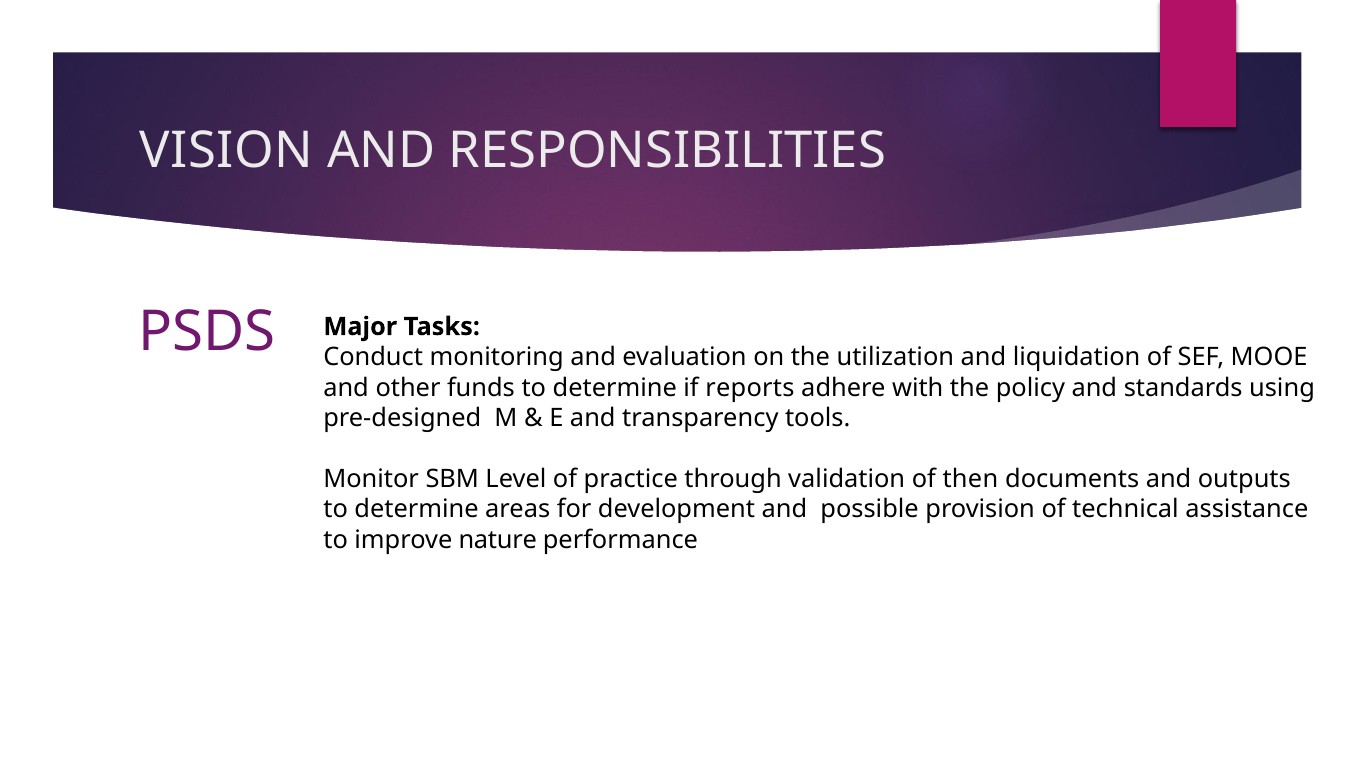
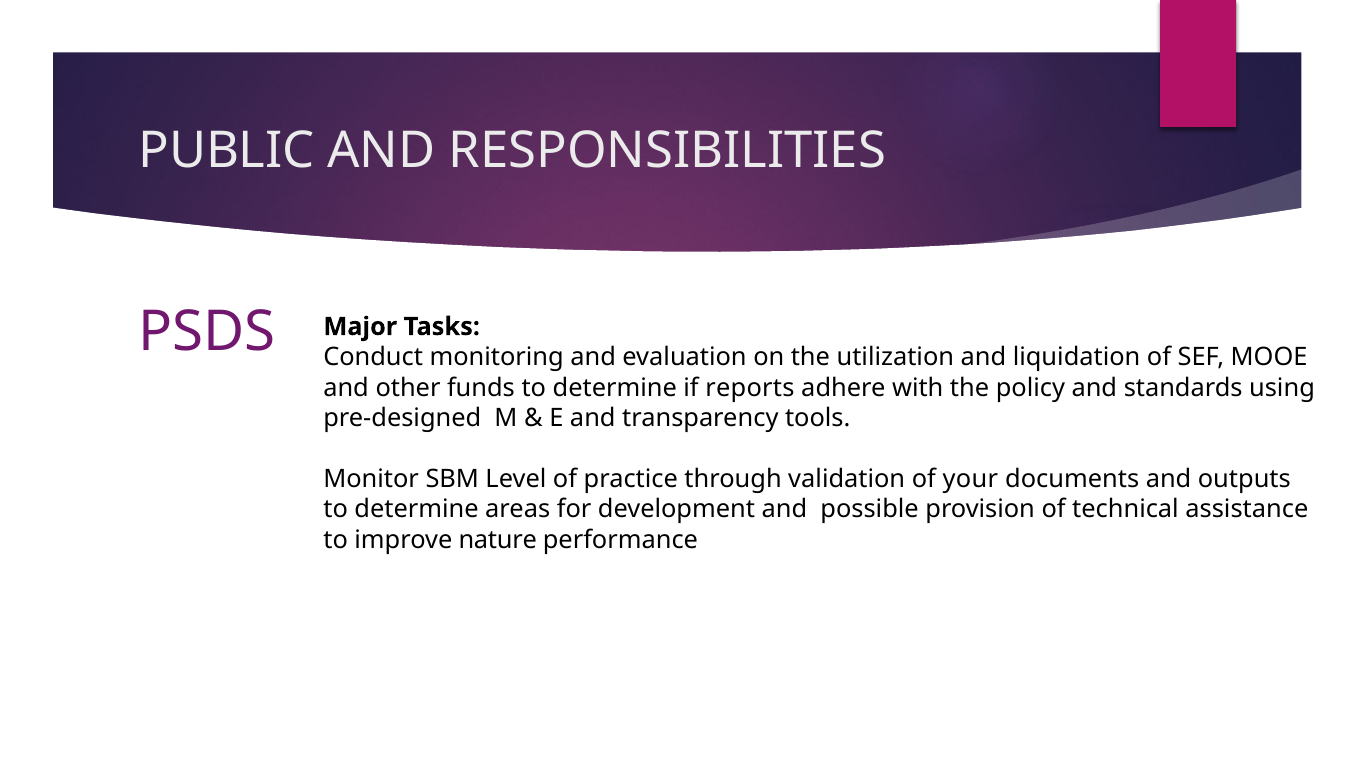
VISION: VISION -> PUBLIC
then: then -> your
